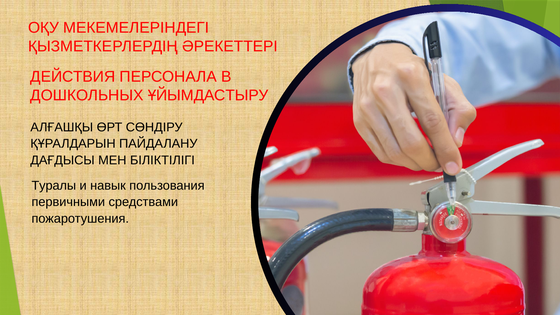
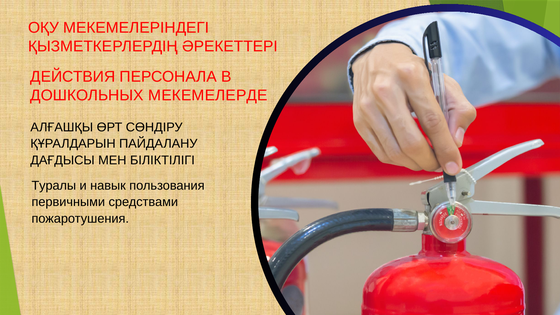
ҰЙЫМДАСТЫРУ: ҰЙЫМДАСТЫРУ -> МЕКЕМЕЛЕРДЕ
